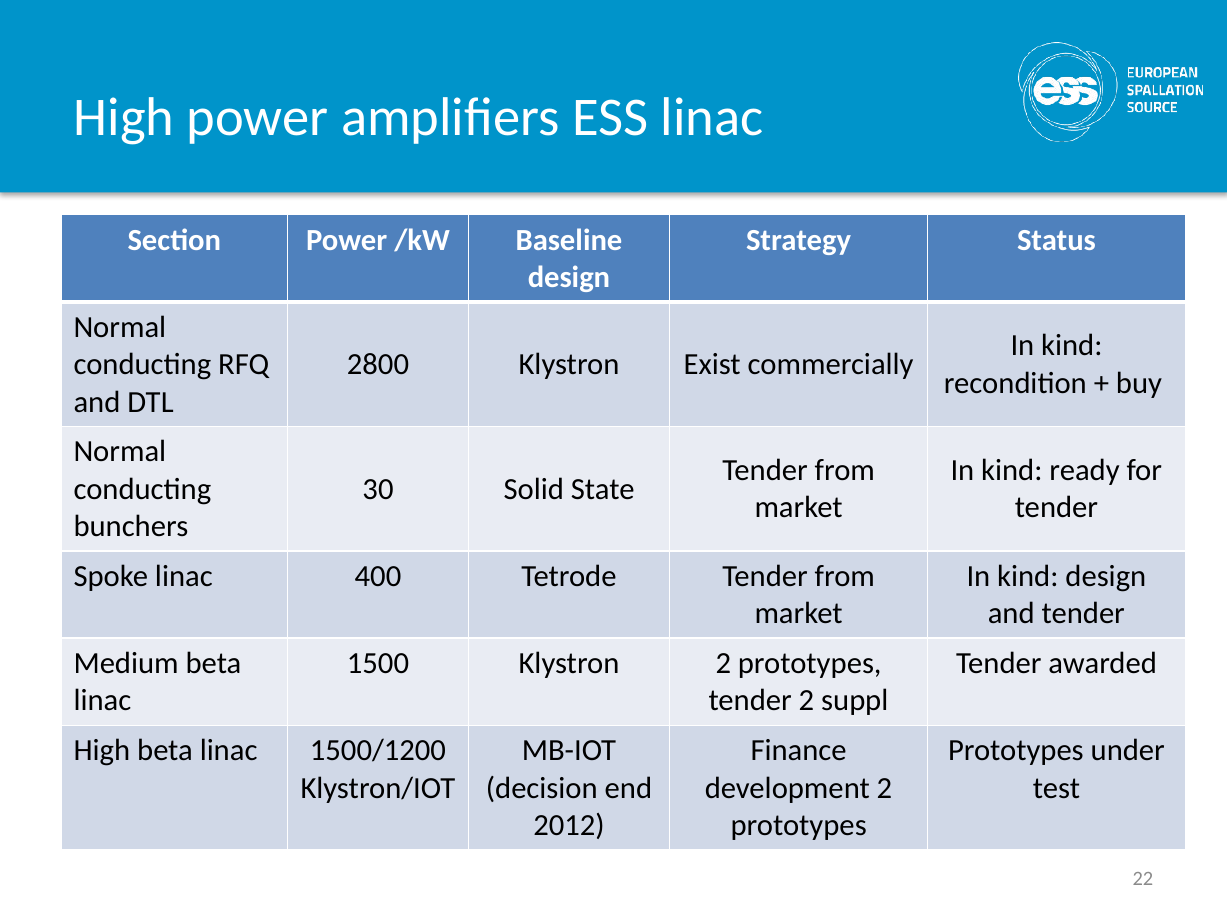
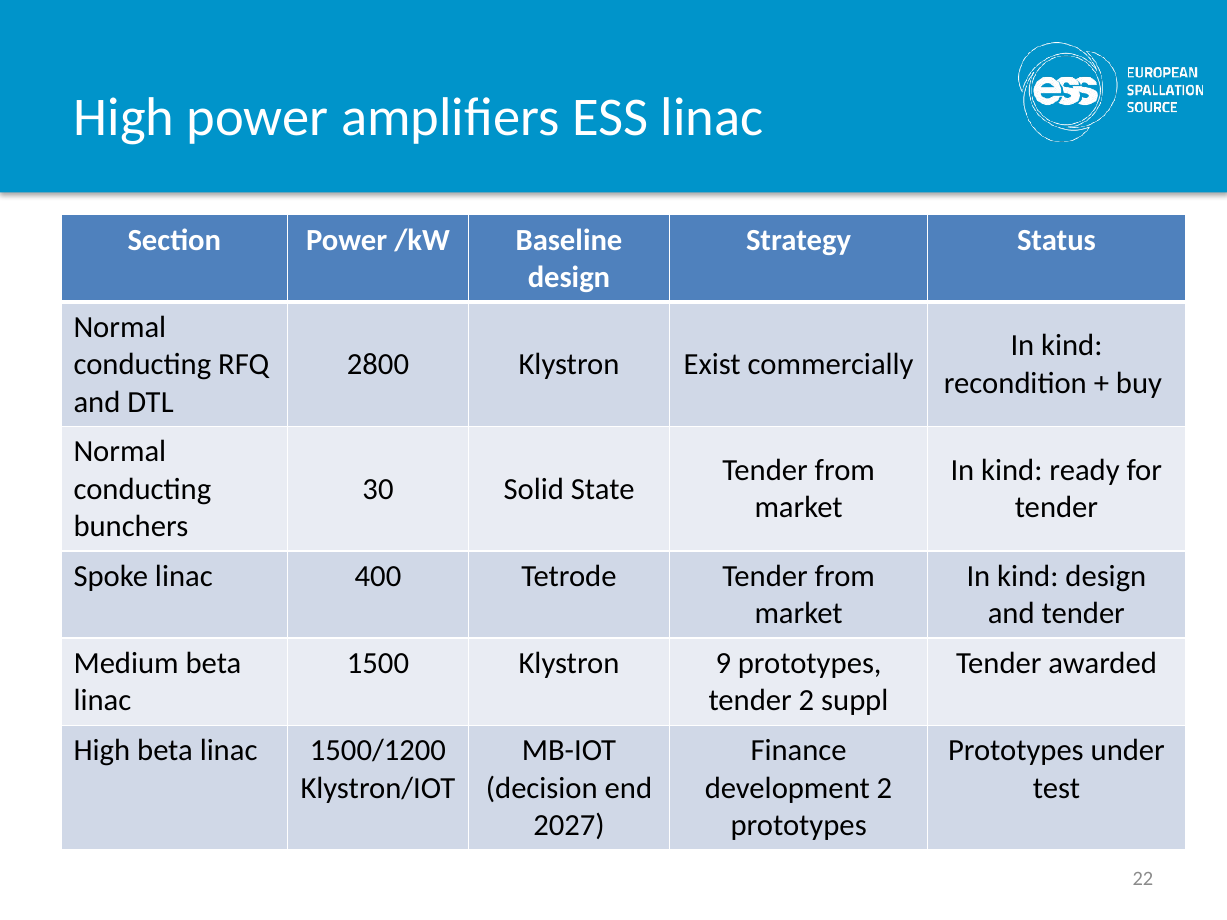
Klystron 2: 2 -> 9
2012: 2012 -> 2027
